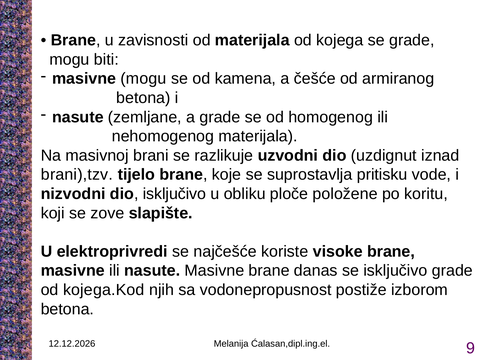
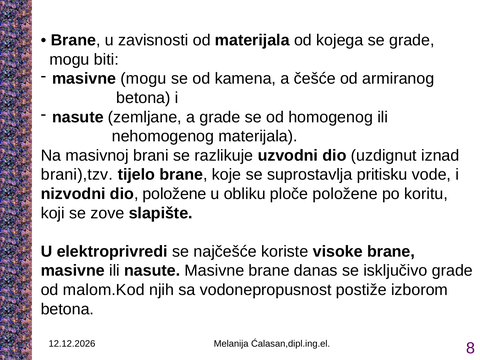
dio isključivo: isključivo -> položene
kojega.Kod: kojega.Kod -> malom.Kod
9: 9 -> 8
